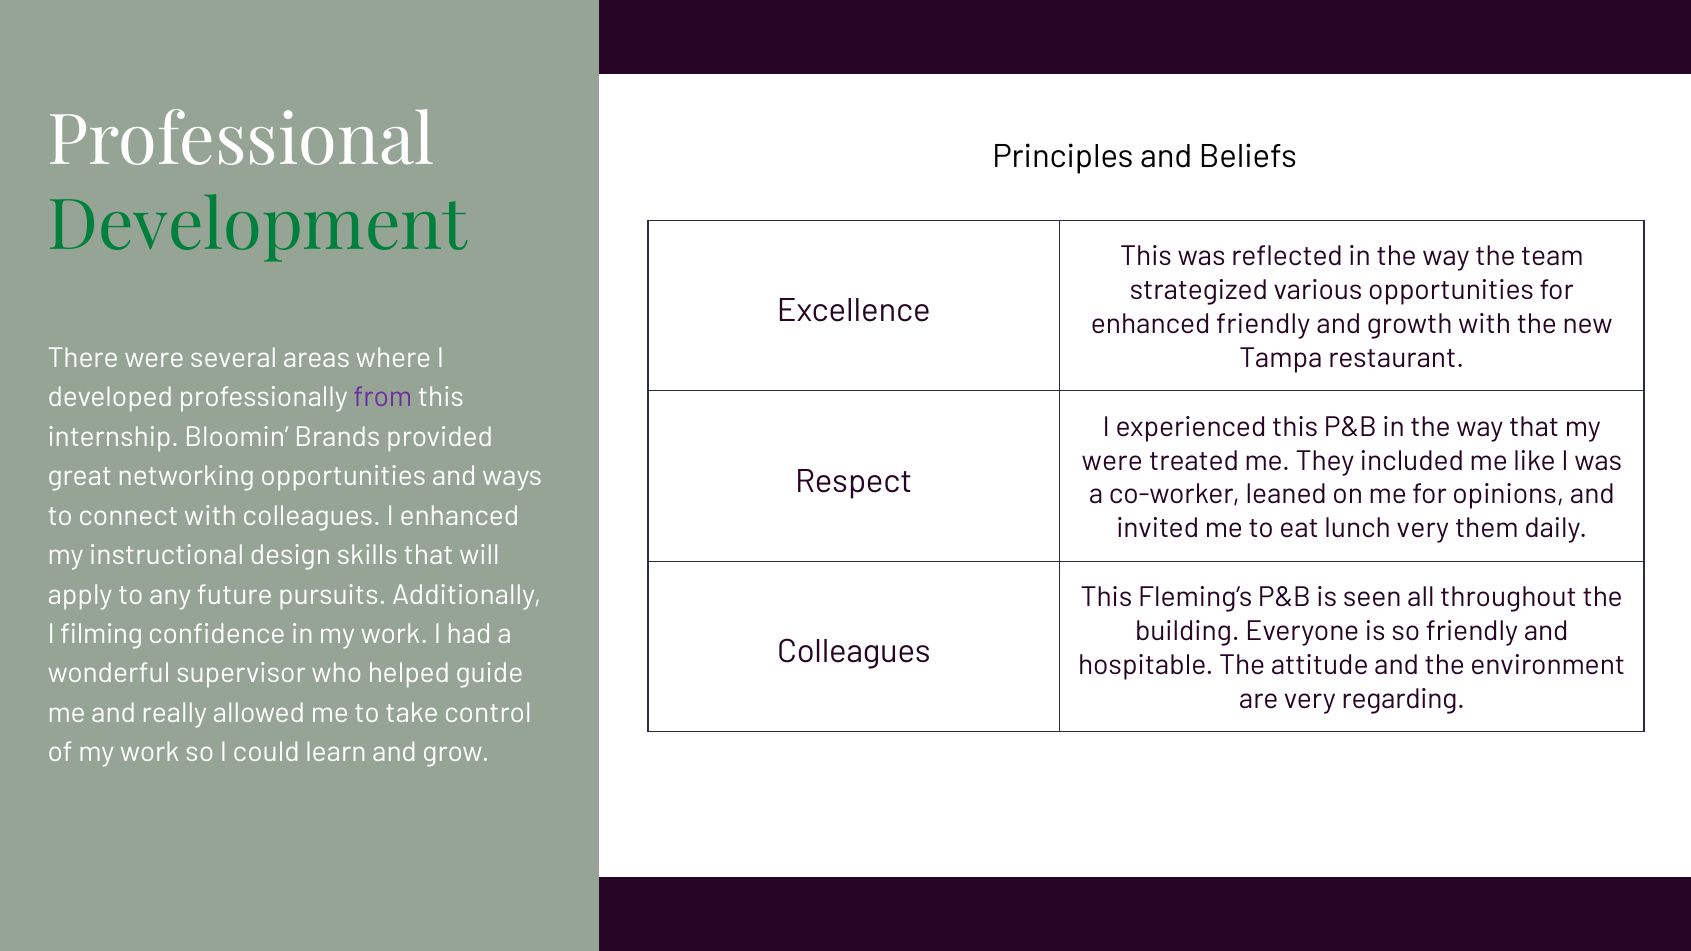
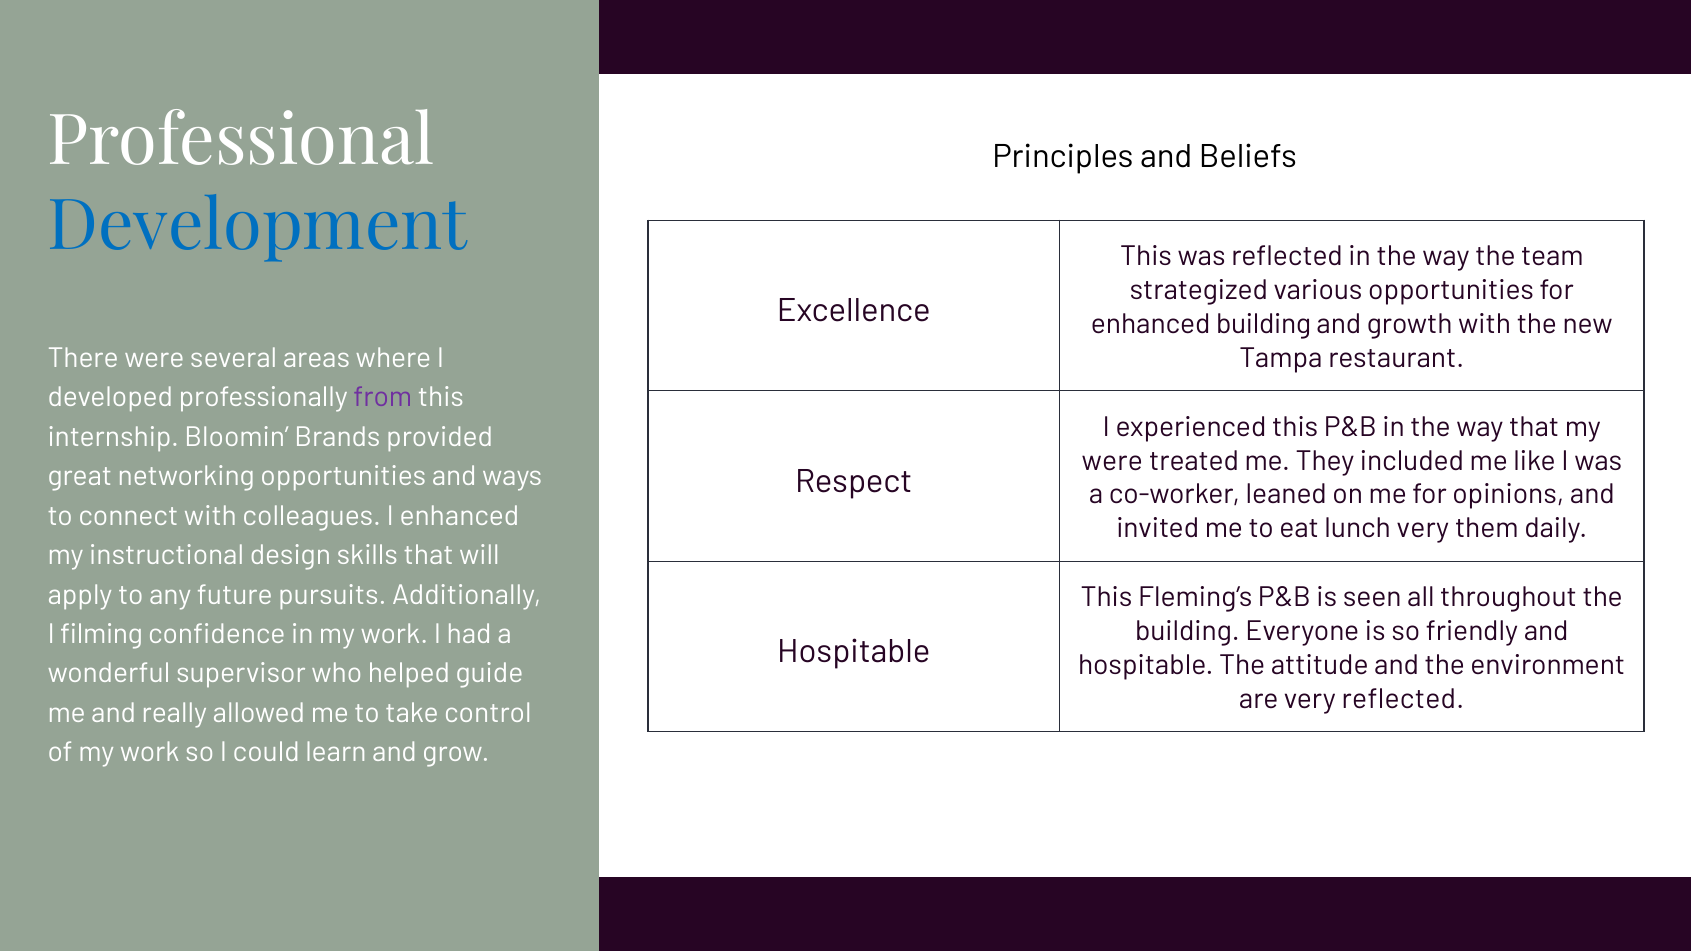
Development colour: green -> blue
enhanced friendly: friendly -> building
Colleagues at (854, 652): Colleagues -> Hospitable
very regarding: regarding -> reflected
